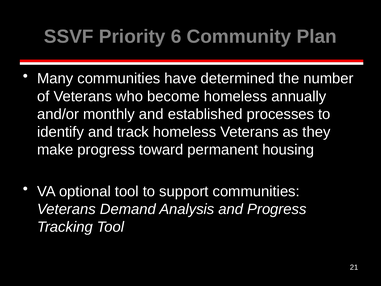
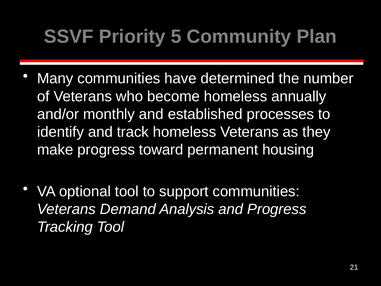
6: 6 -> 5
